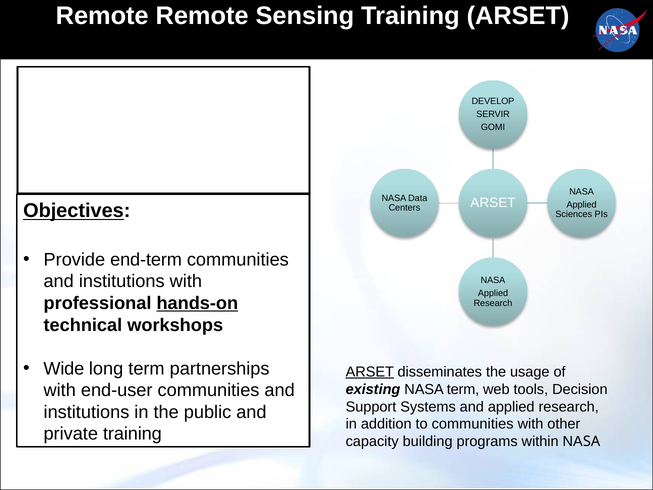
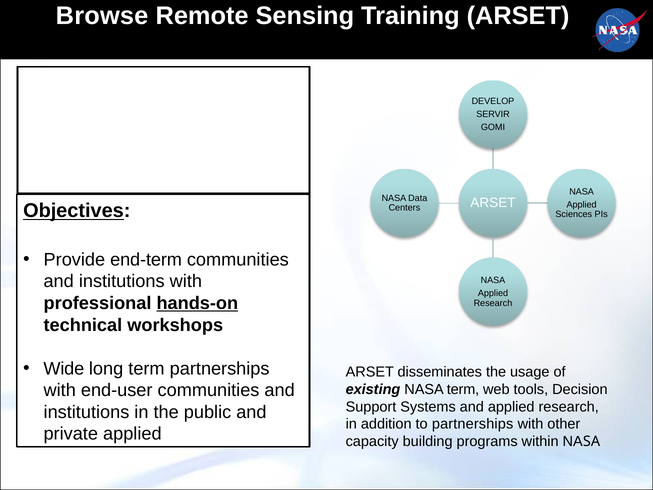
Remote at (102, 16): Remote -> Browse
ARSET at (370, 372) underline: present -> none
to communities: communities -> partnerships
private training: training -> applied
